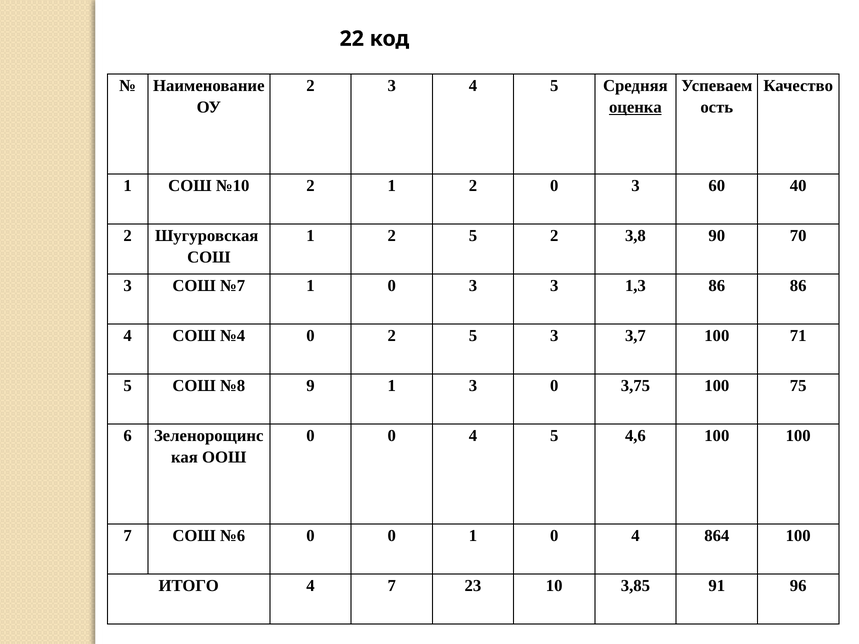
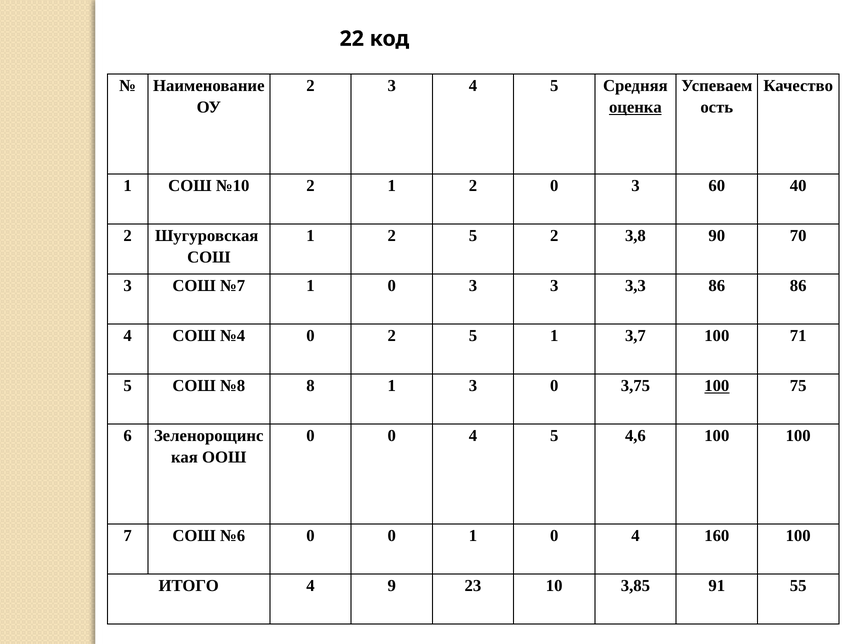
1,3: 1,3 -> 3,3
5 3: 3 -> 1
9: 9 -> 8
100 at (717, 386) underline: none -> present
864: 864 -> 160
4 7: 7 -> 9
96: 96 -> 55
